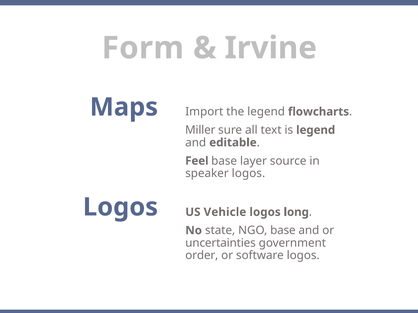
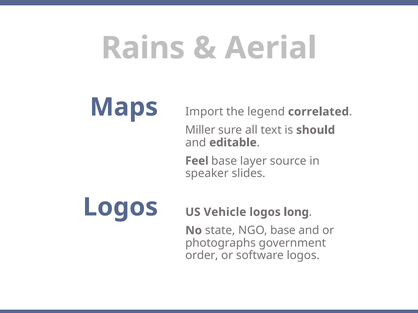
Form: Form -> Rains
Irvine: Irvine -> Aerial
flowcharts: flowcharts -> correlated
is legend: legend -> should
speaker logos: logos -> slides
uncertainties: uncertainties -> photographs
